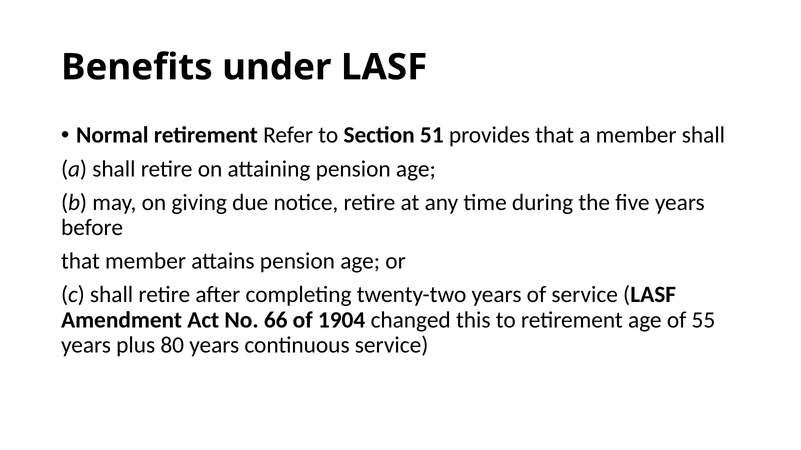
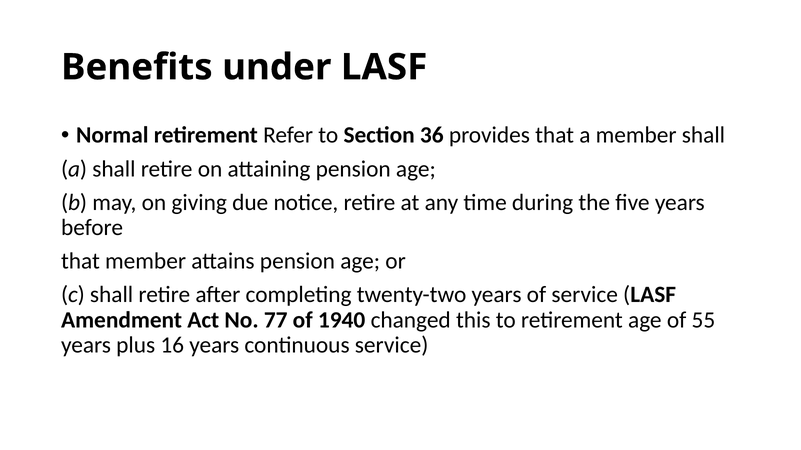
51: 51 -> 36
66: 66 -> 77
1904: 1904 -> 1940
80: 80 -> 16
